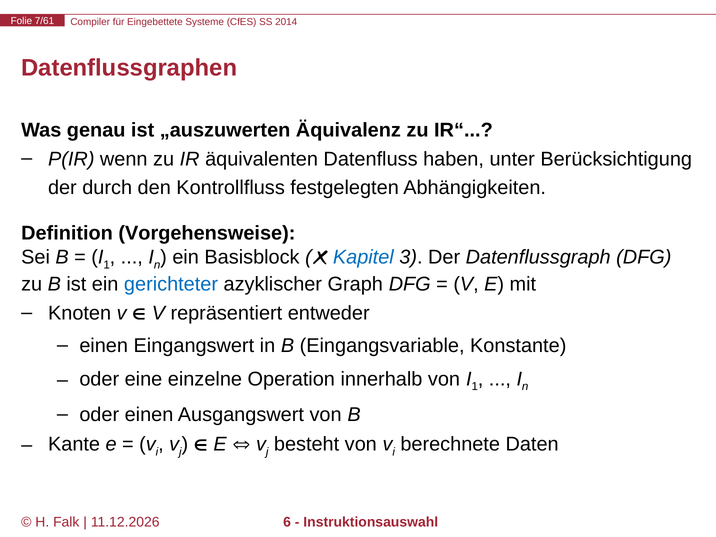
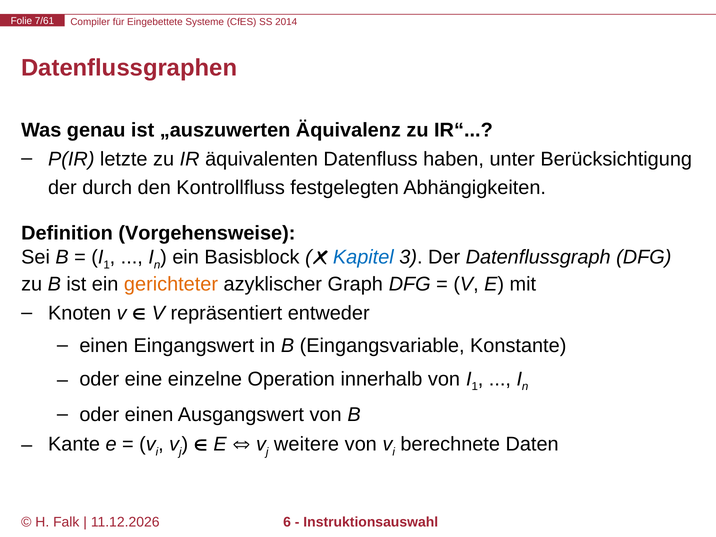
wenn: wenn -> letzte
gerichteter colour: blue -> orange
besteht: besteht -> weitere
